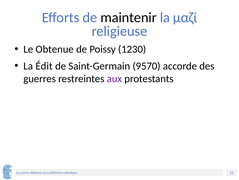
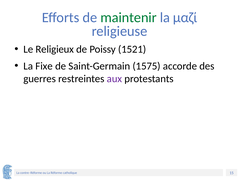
maintenir colour: black -> green
Obtenue: Obtenue -> Religieux
1230: 1230 -> 1521
Édit: Édit -> Fixe
9570: 9570 -> 1575
